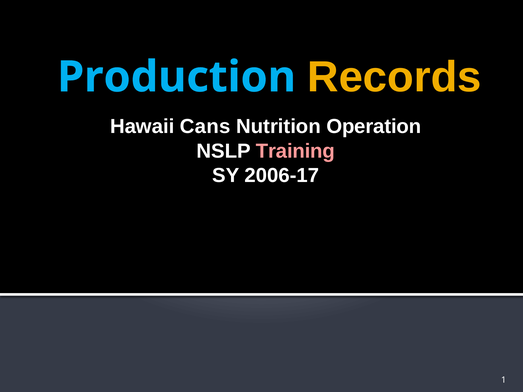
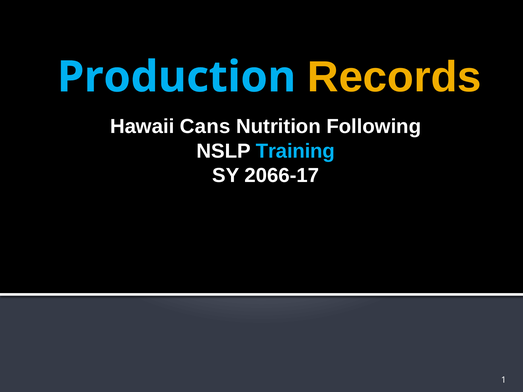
Operation: Operation -> Following
Training colour: pink -> light blue
2006-17: 2006-17 -> 2066-17
